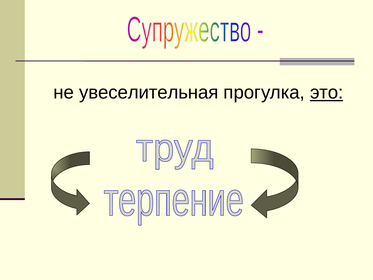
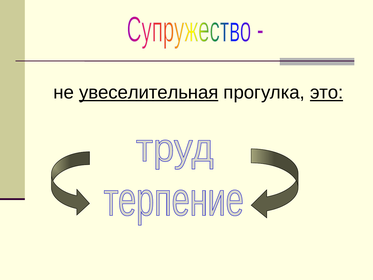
увеселительная underline: none -> present
